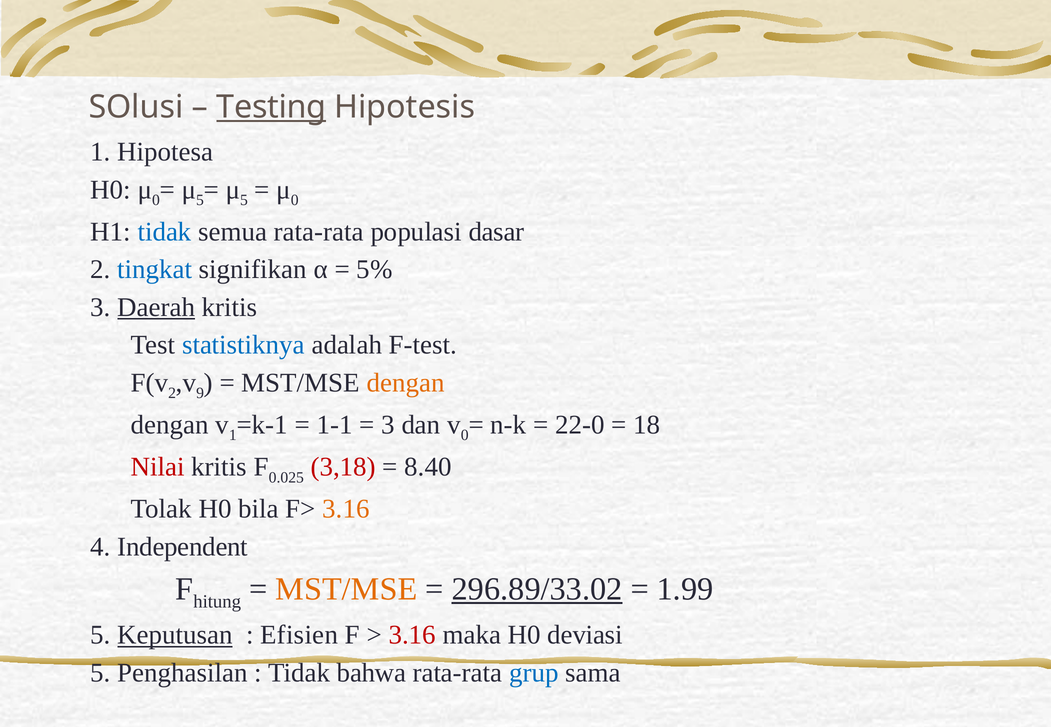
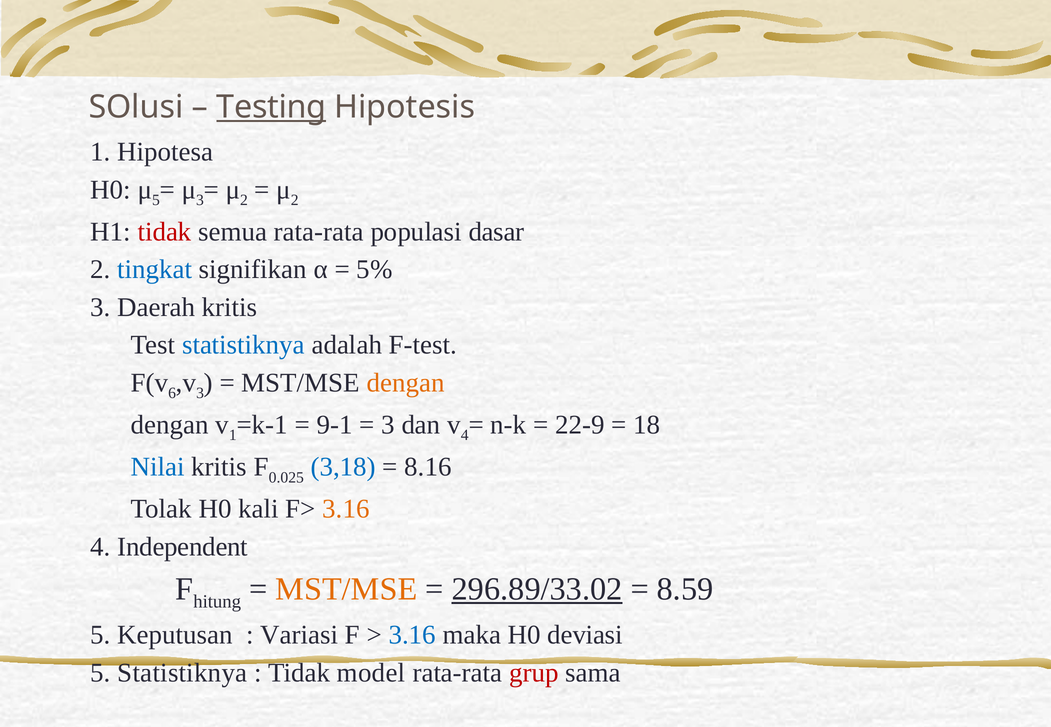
0 at (156, 200): 0 -> 5
5 at (200, 200): 5 -> 3
5 at (244, 200): 5 -> 2
0 at (295, 200): 0 -> 2
tidak at (165, 232) colour: blue -> red
Daerah underline: present -> none
2 at (172, 393): 2 -> 6
9 at (200, 393): 9 -> 3
1-1: 1-1 -> 9-1
0 at (465, 436): 0 -> 4
22-0: 22-0 -> 22-9
Nilai colour: red -> blue
3,18 colour: red -> blue
8.40: 8.40 -> 8.16
bila: bila -> kali
1.99: 1.99 -> 8.59
Keputusan underline: present -> none
Efisien: Efisien -> Variasi
3.16 at (412, 636) colour: red -> blue
5 Penghasilan: Penghasilan -> Statistiknya
bahwa: bahwa -> model
grup colour: blue -> red
